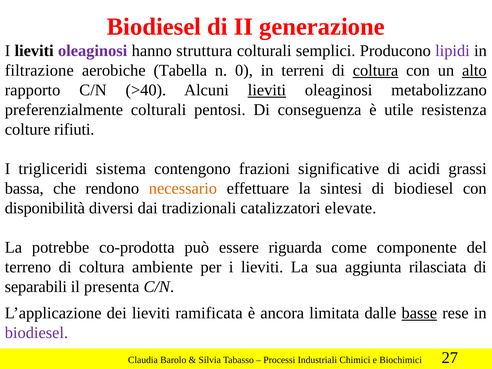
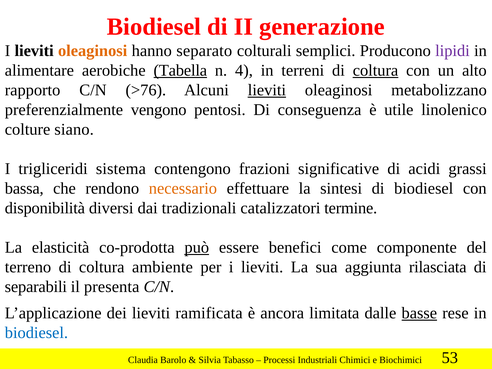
oleaginosi at (93, 51) colour: purple -> orange
struttura: struttura -> separato
filtrazione: filtrazione -> alimentare
Tabella underline: none -> present
0: 0 -> 4
alto underline: present -> none
>40: >40 -> >76
preferenzialmente colturali: colturali -> vengono
resistenza: resistenza -> linolenico
rifiuti: rifiuti -> siano
elevate: elevate -> termine
potrebbe: potrebbe -> elasticità
può underline: none -> present
riguarda: riguarda -> benefici
biodiesel at (36, 333) colour: purple -> blue
27: 27 -> 53
